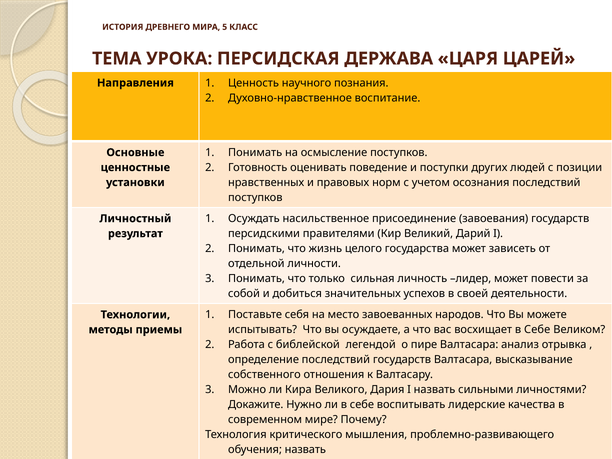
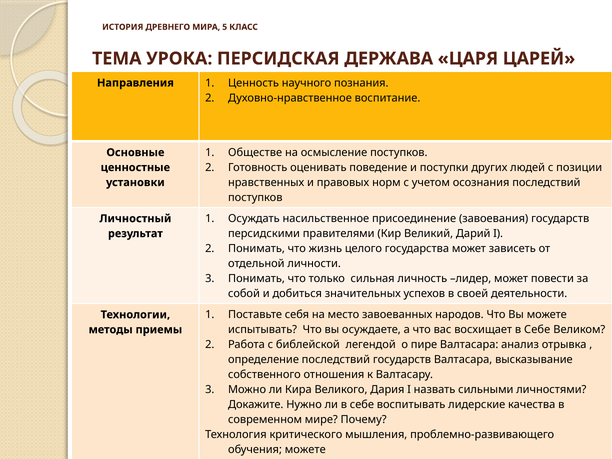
Понимать at (255, 152): Понимать -> Обществе
обучения назвать: назвать -> можете
